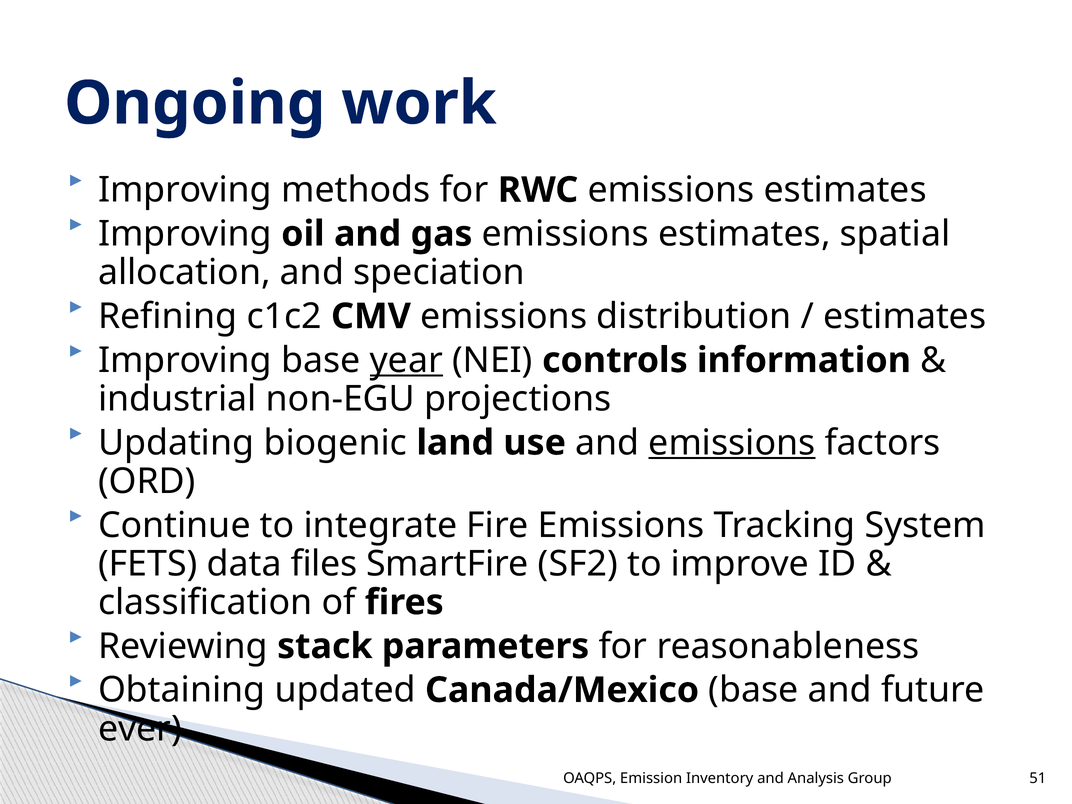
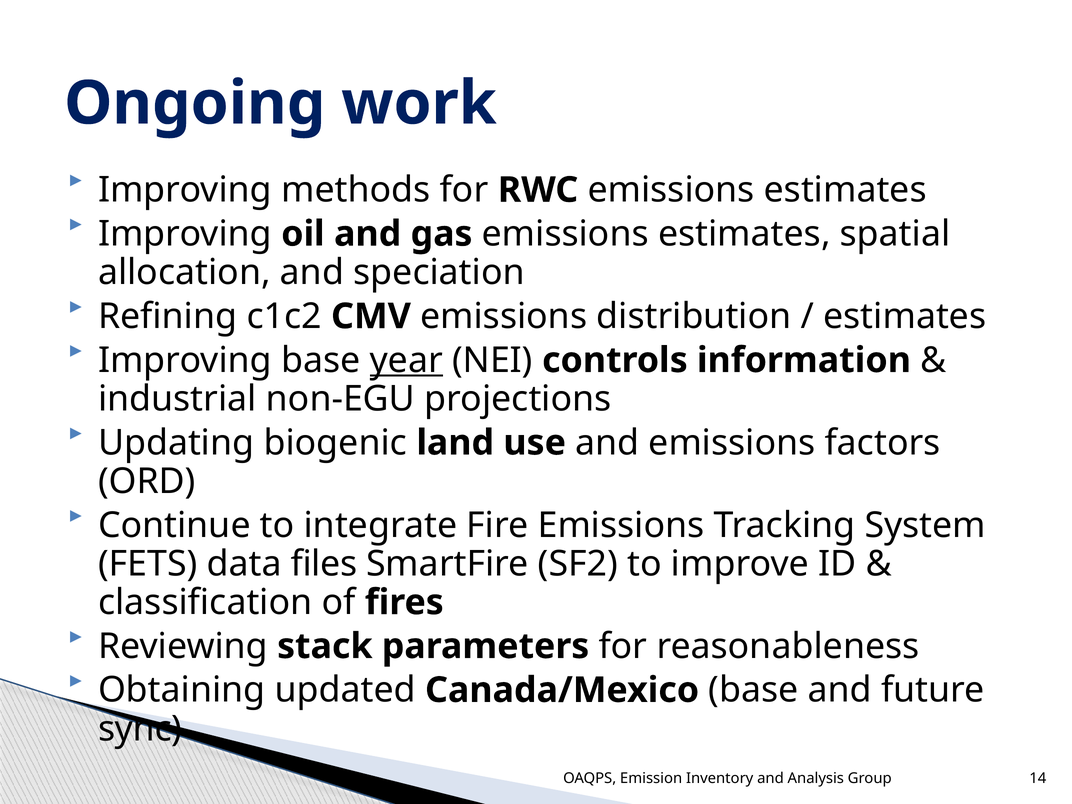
emissions at (732, 443) underline: present -> none
ever: ever -> sync
51: 51 -> 14
